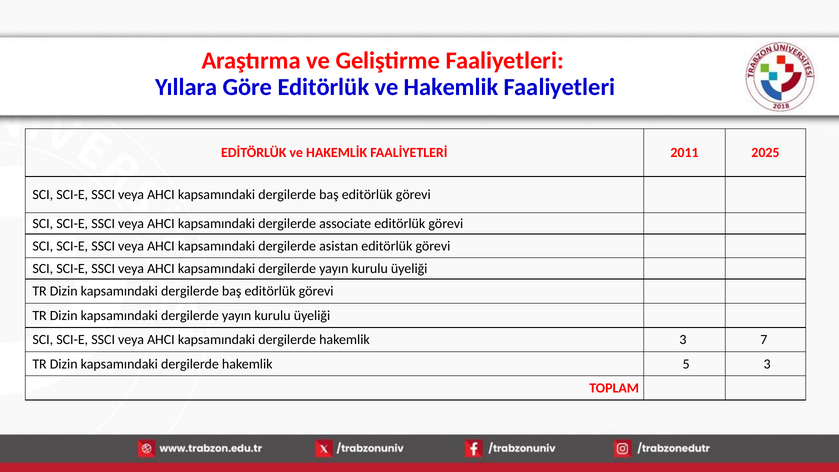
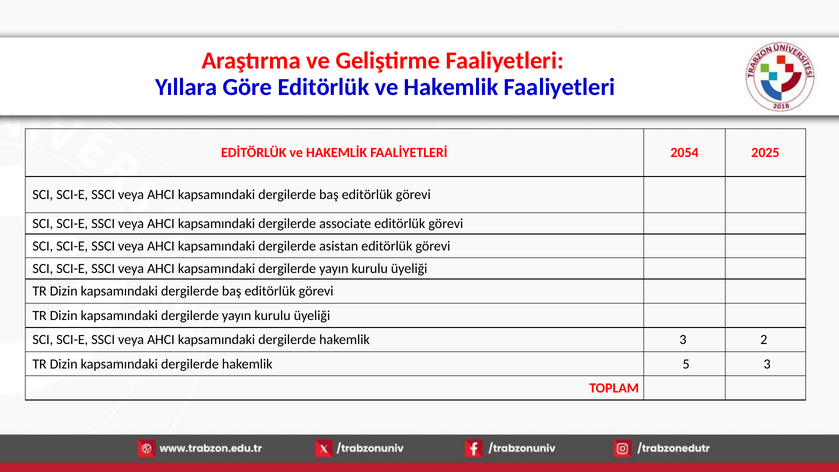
2011: 2011 -> 2054
7: 7 -> 2
